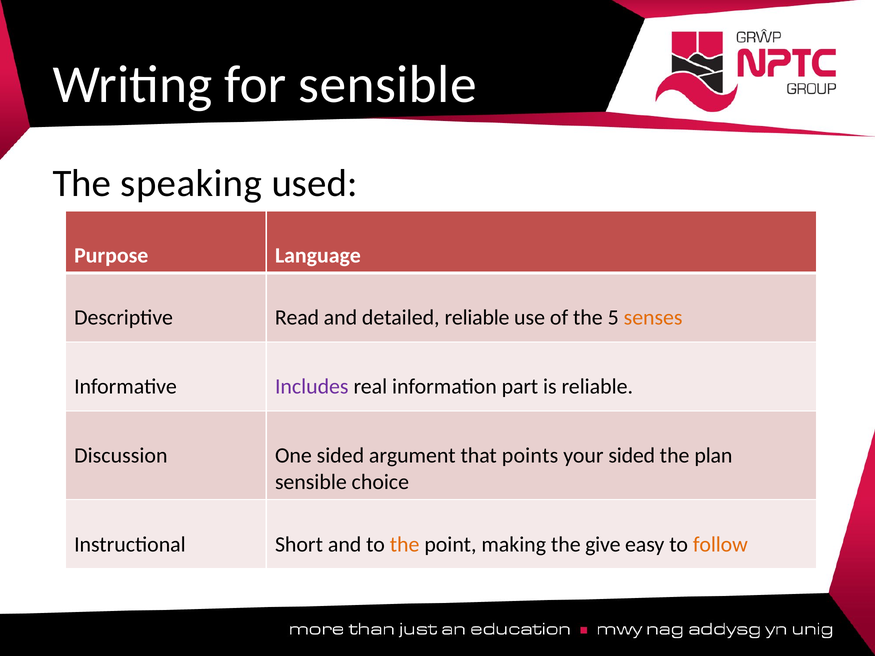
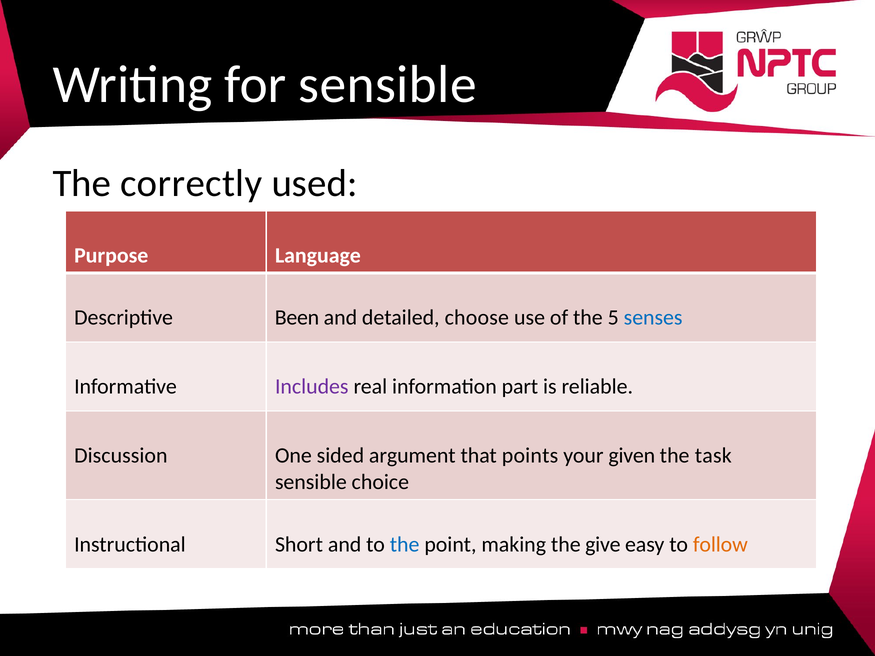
speaking: speaking -> correctly
Read: Read -> Been
detailed reliable: reliable -> choose
senses colour: orange -> blue
your sided: sided -> given
plan: plan -> task
the at (405, 545) colour: orange -> blue
